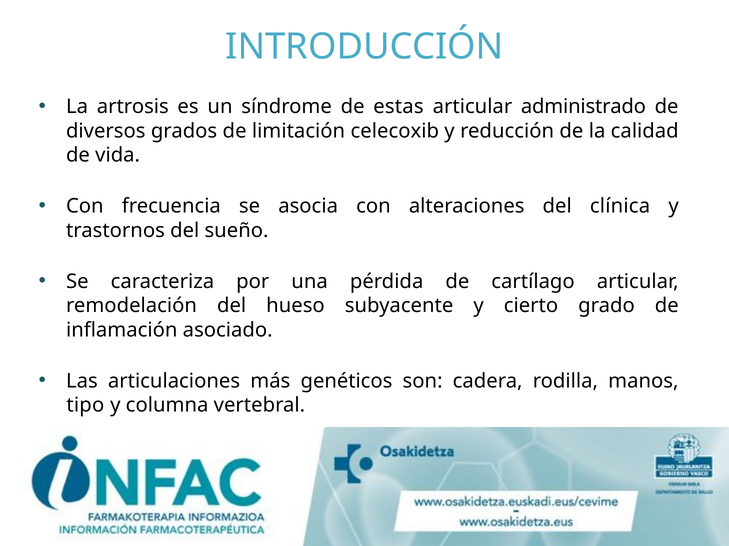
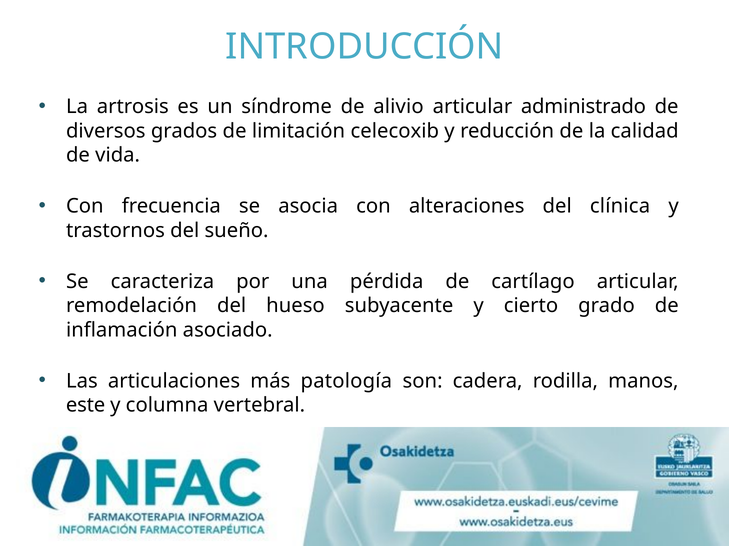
estas: estas -> alivio
genéticos: genéticos -> patología
tipo: tipo -> este
